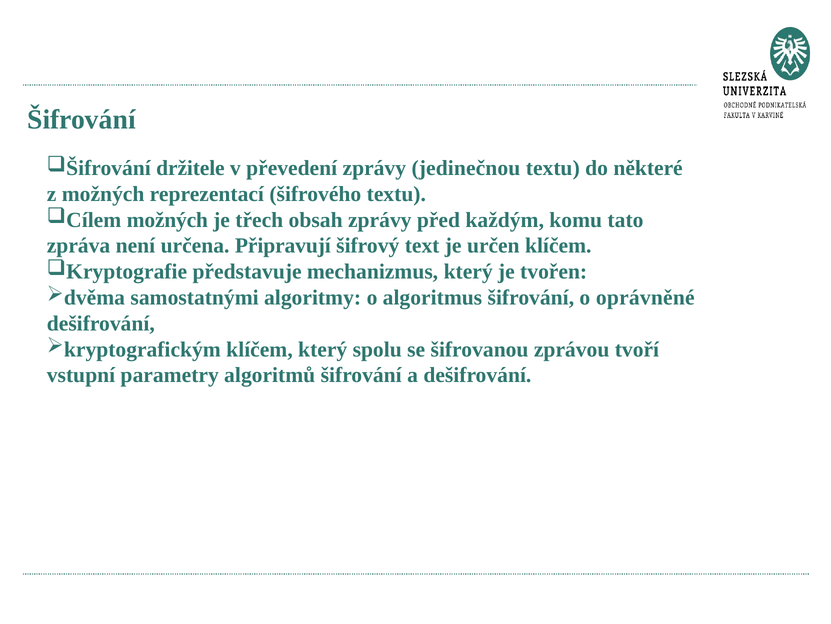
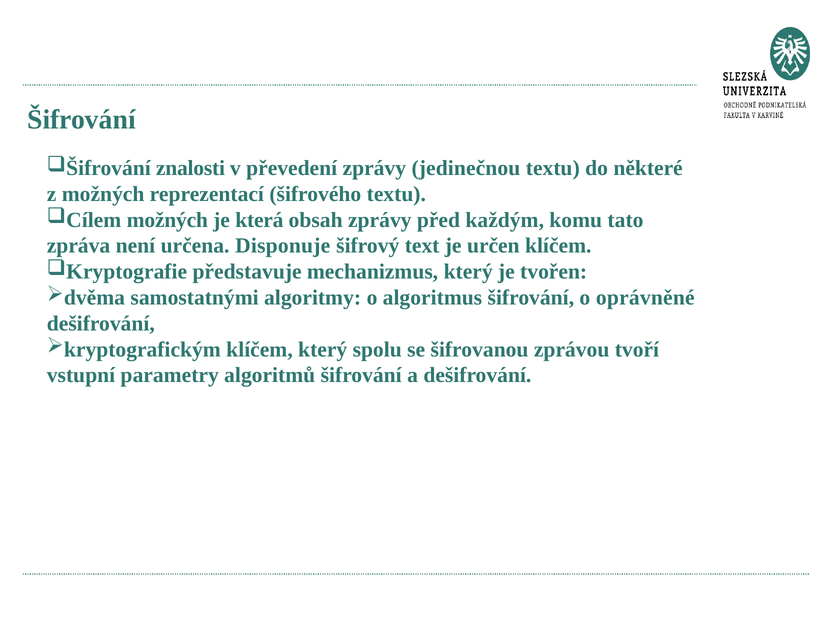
držitele: držitele -> znalosti
třech: třech -> která
Připravují: Připravují -> Disponuje
